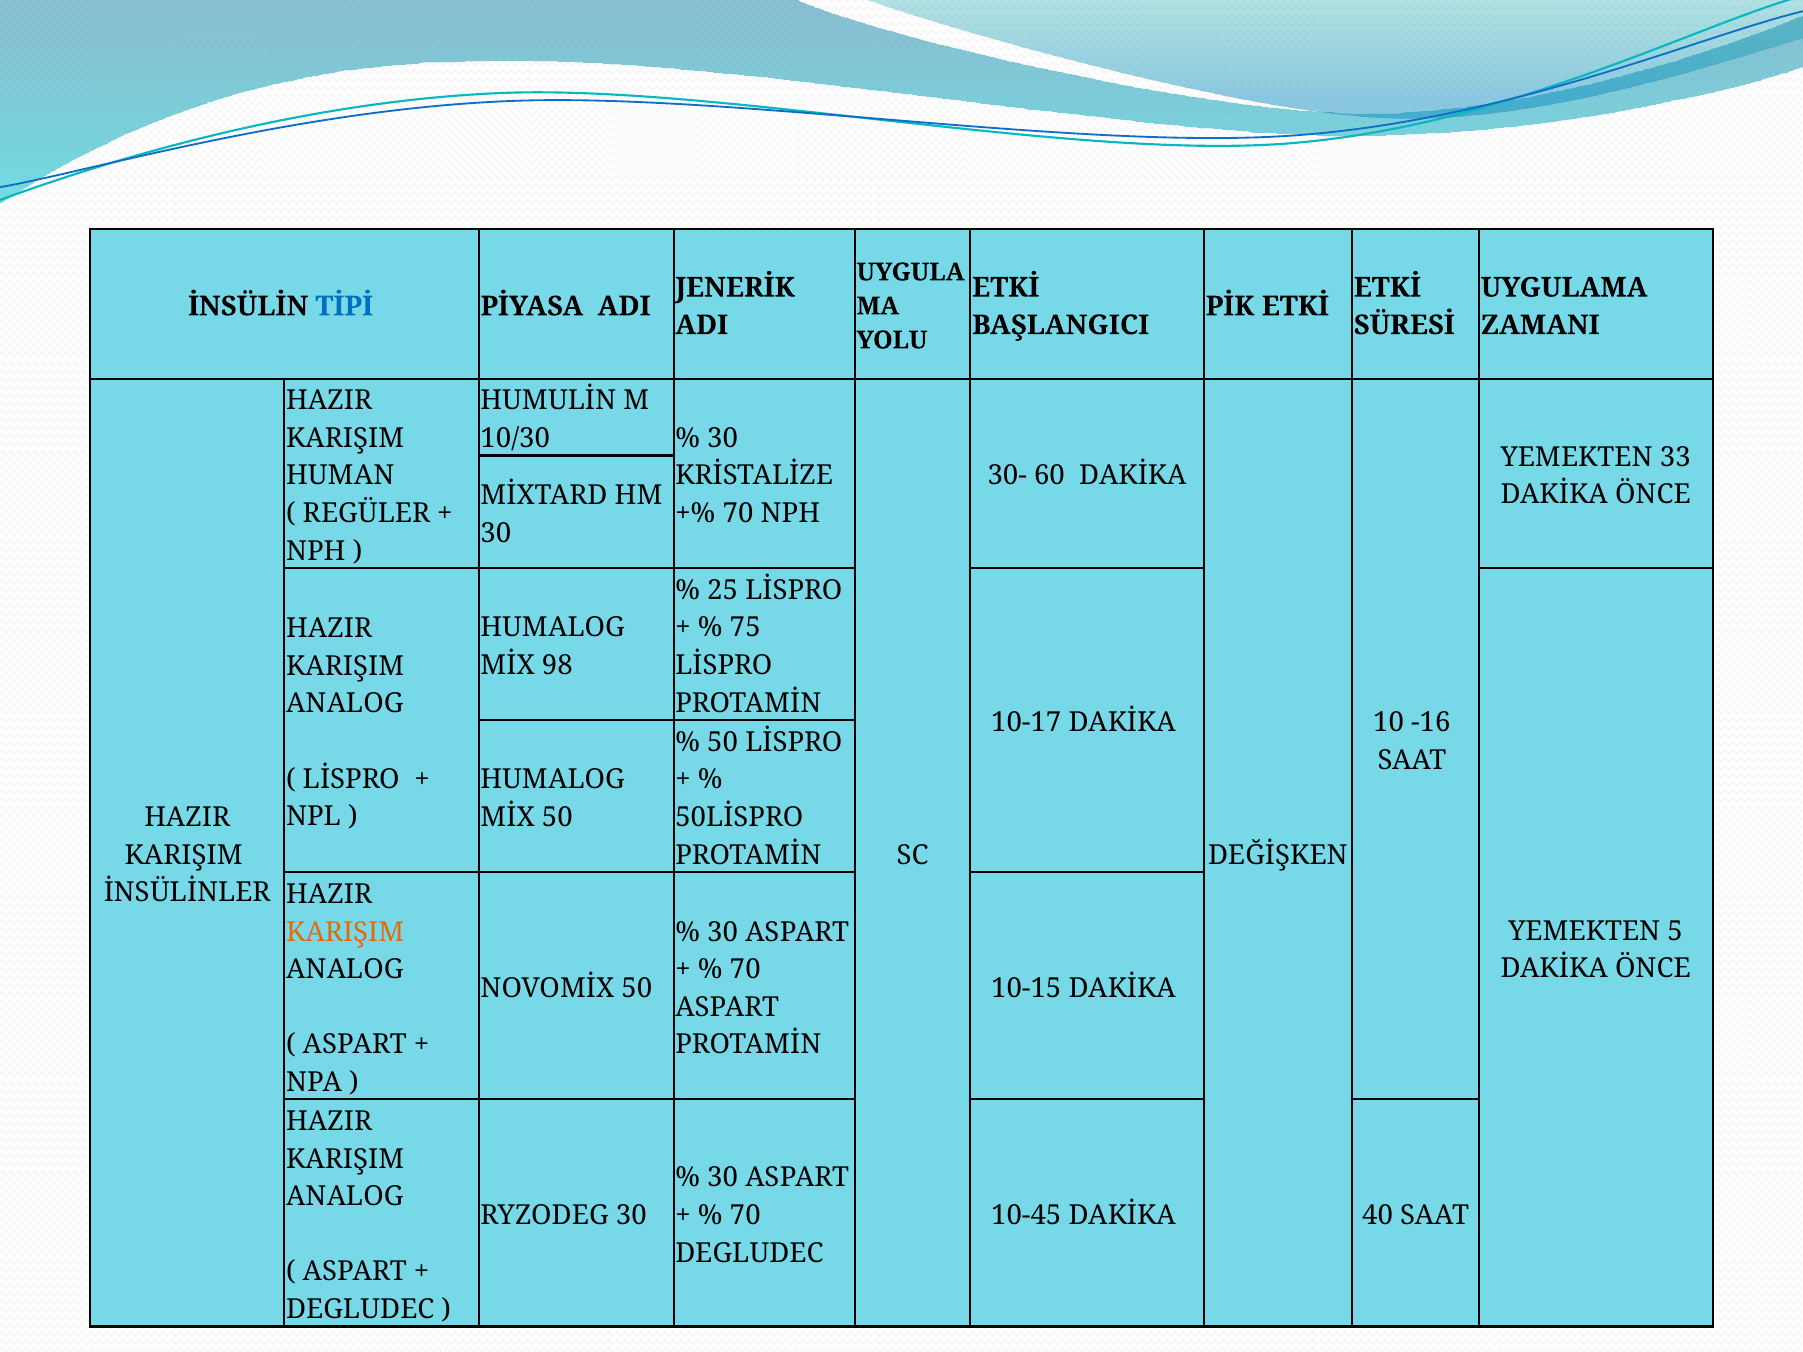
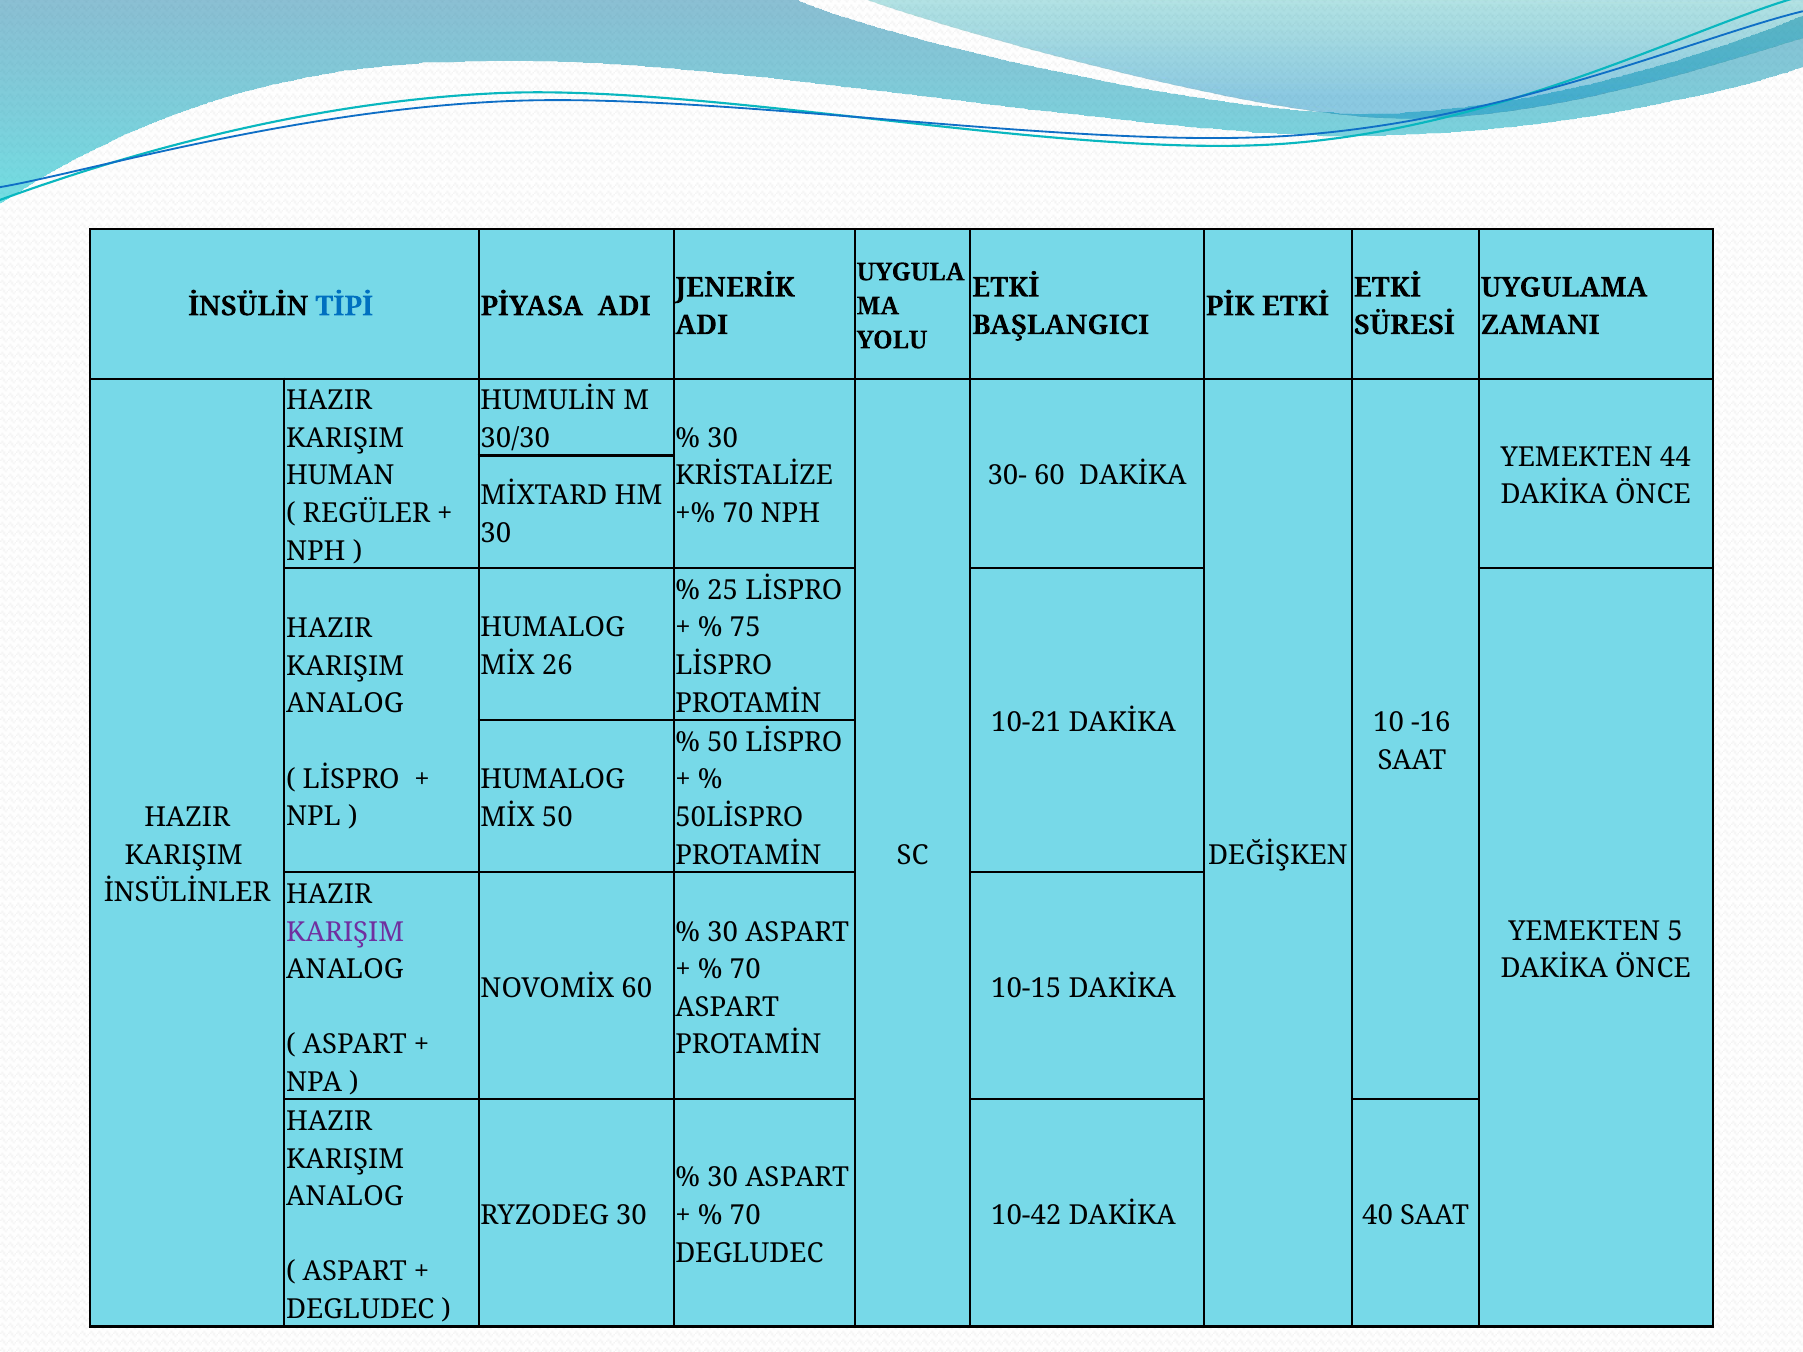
10/30: 10/30 -> 30/30
33: 33 -> 44
98: 98 -> 26
10-17: 10-17 -> 10-21
KARIŞIM at (345, 932) colour: orange -> purple
NOVOMİX 50: 50 -> 60
10-45: 10-45 -> 10-42
